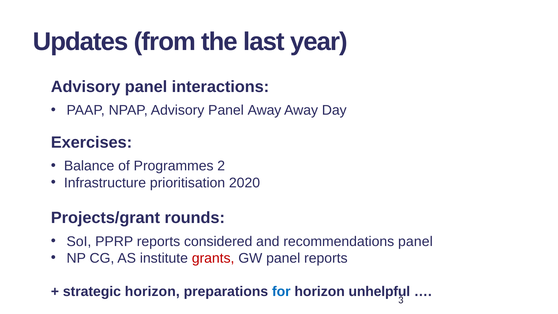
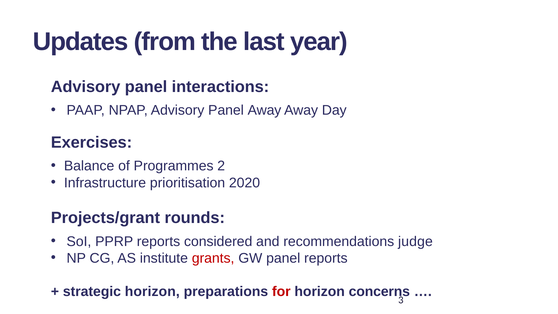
recommendations panel: panel -> judge
for colour: blue -> red
unhelpful: unhelpful -> concerns
